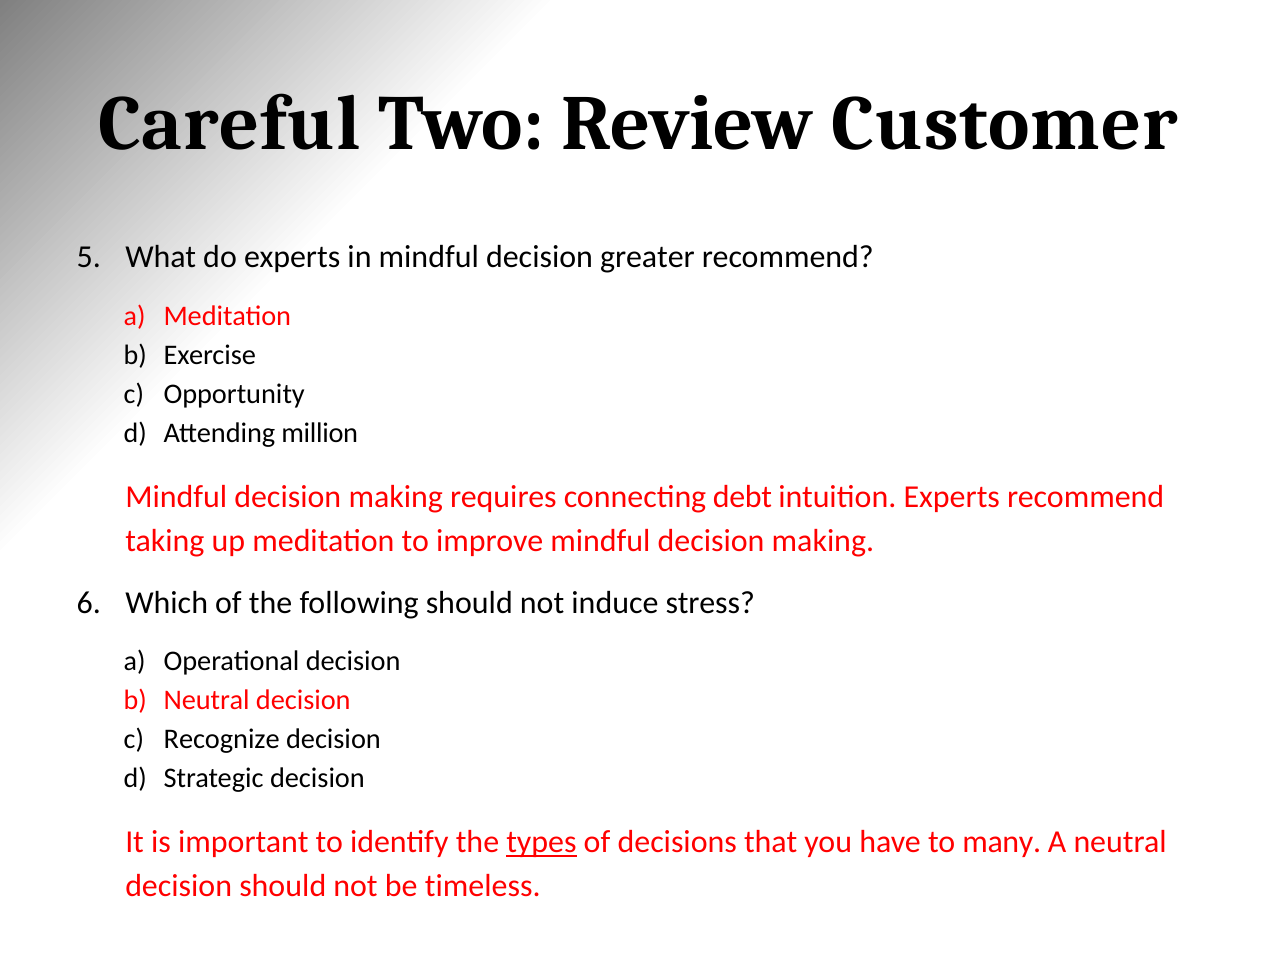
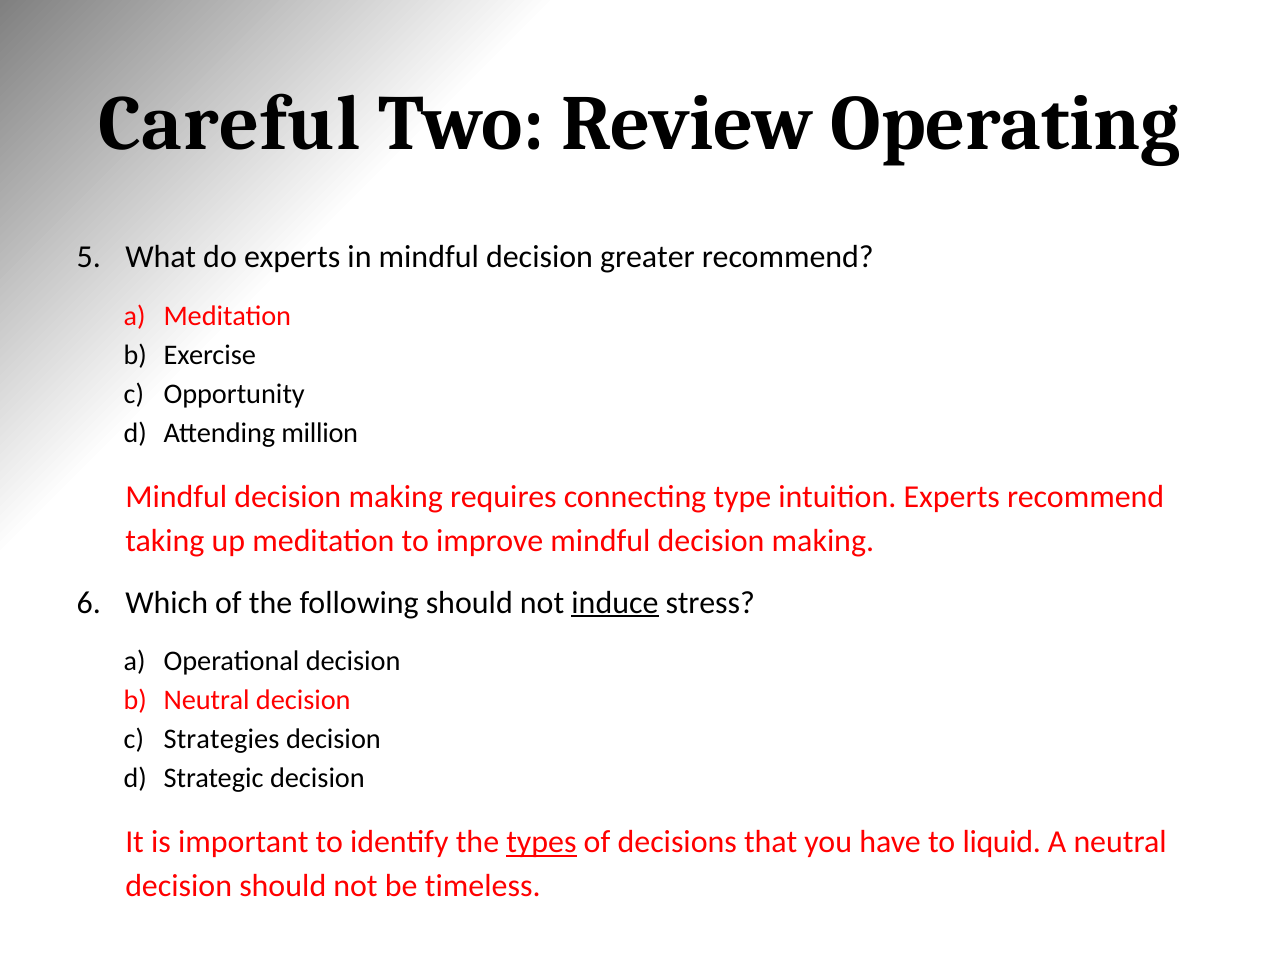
Customer: Customer -> Operating
debt: debt -> type
induce underline: none -> present
Recognize: Recognize -> Strategies
many: many -> liquid
